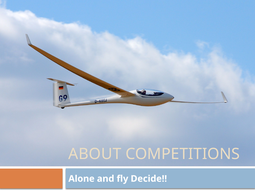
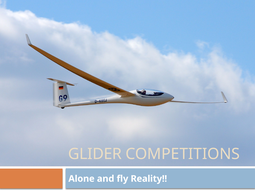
ABOUT: ABOUT -> GLIDER
Decide: Decide -> Reality
